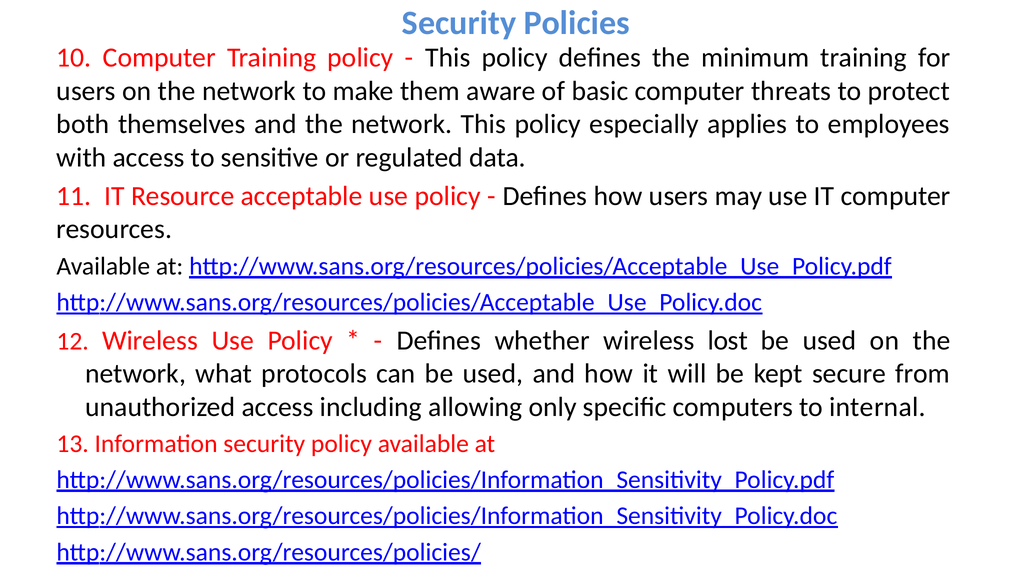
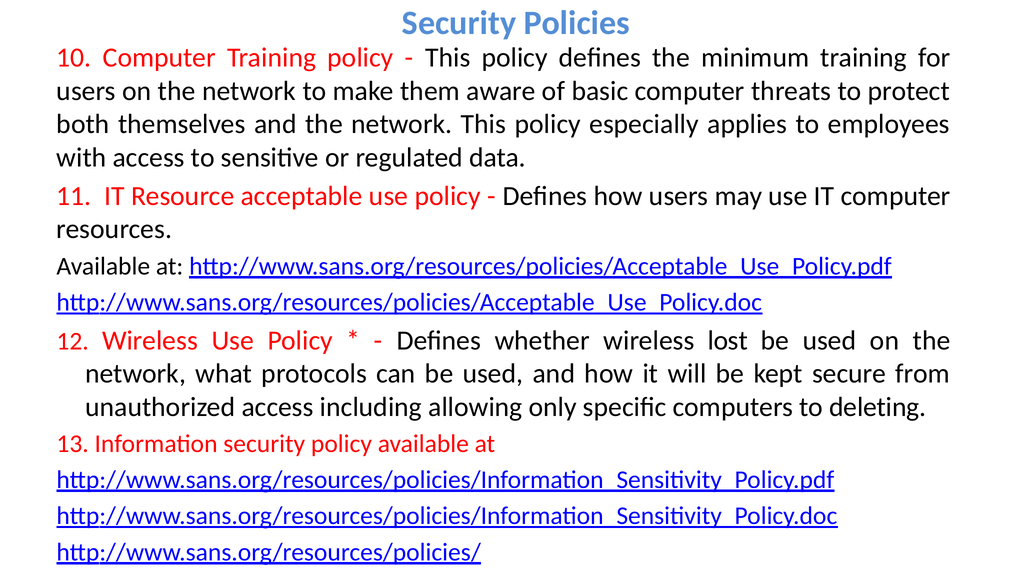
internal: internal -> deleting
